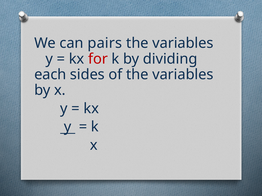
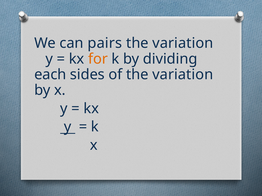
variables at (183, 43): variables -> variation
for colour: red -> orange
of the variables: variables -> variation
